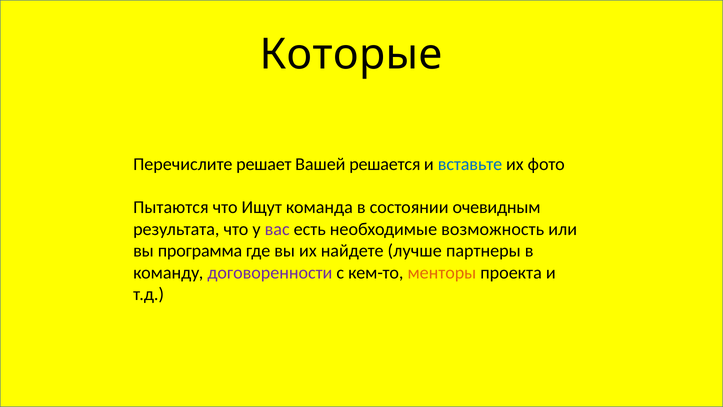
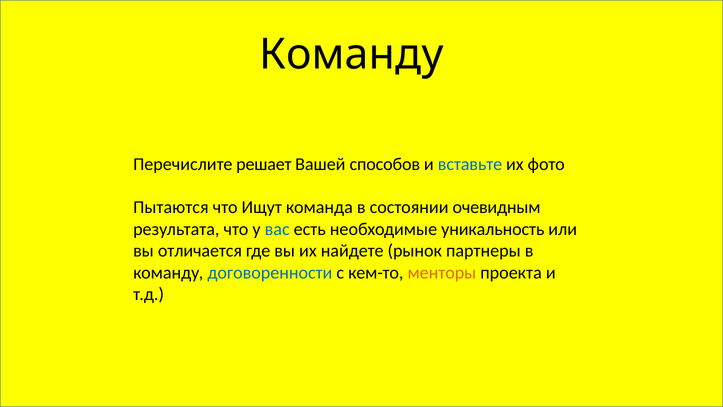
Которые at (351, 54): Которые -> Команду
решается: решается -> способов
вас colour: purple -> blue
возможность: возможность -> уникальность
программа: программа -> отличается
лучше: лучше -> рынок
договоренности colour: purple -> blue
